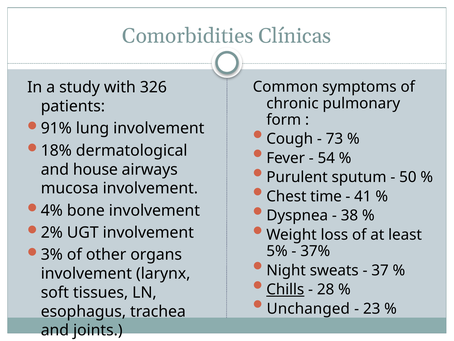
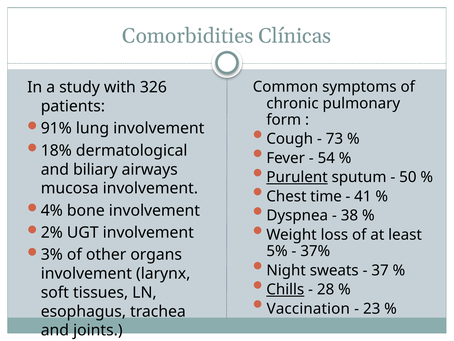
house: house -> biliary
Purulent underline: none -> present
Unchanged: Unchanged -> Vaccination
